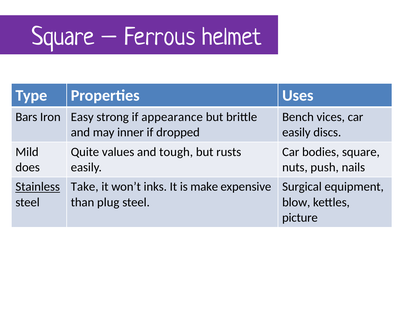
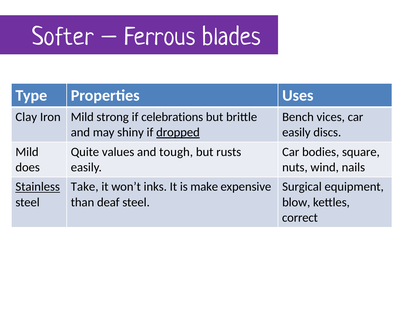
Square at (63, 37): Square -> Softer
helmet: helmet -> blades
Bars: Bars -> Clay
Iron Easy: Easy -> Mild
appearance: appearance -> celebrations
inner: inner -> shiny
dropped underline: none -> present
push: push -> wind
plug: plug -> deaf
picture: picture -> correct
